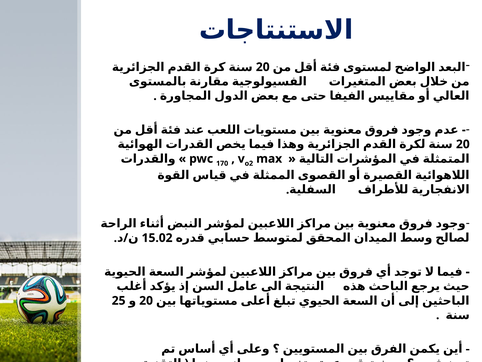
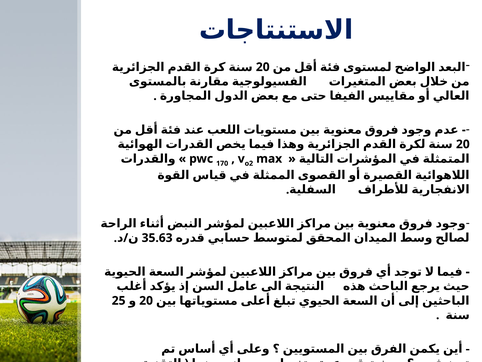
15.02: 15.02 -> 35.63
